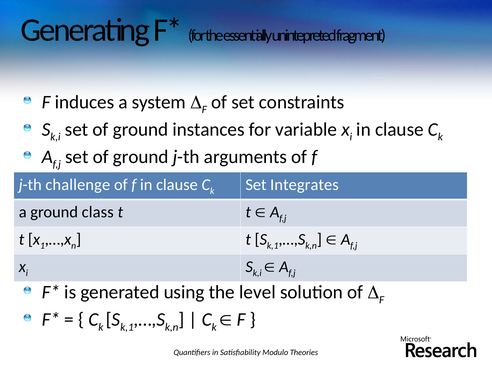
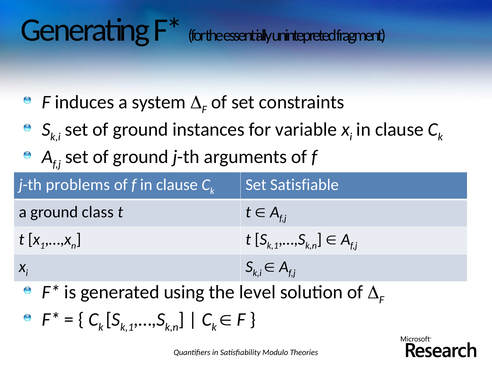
challenge: challenge -> problems
Integrates: Integrates -> Satisfiable
